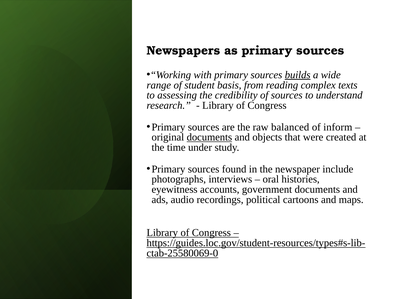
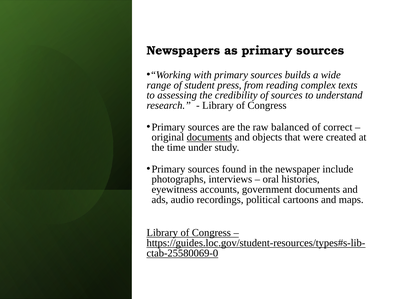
builds underline: present -> none
basis: basis -> press
inform: inform -> correct
